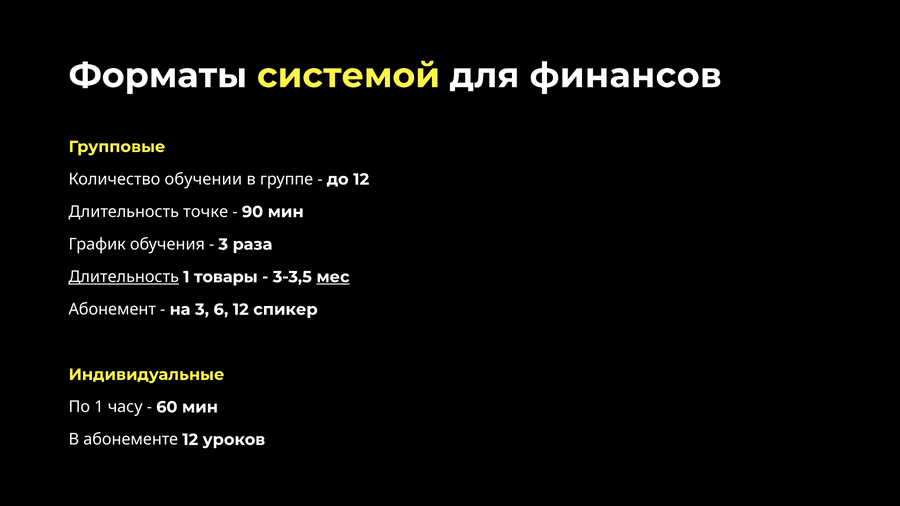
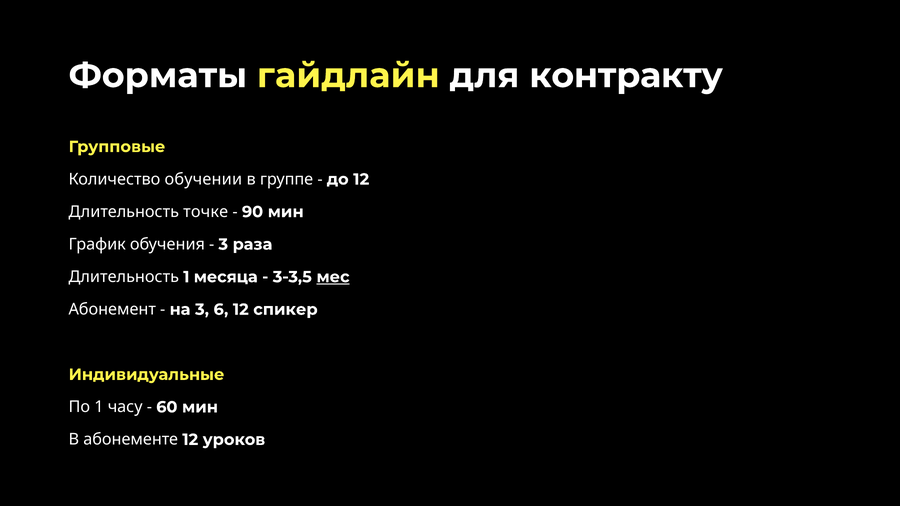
системой: системой -> гайдлайн
финансов: финансов -> контракту
Длительность at (124, 277) underline: present -> none
товары: товары -> месяца
